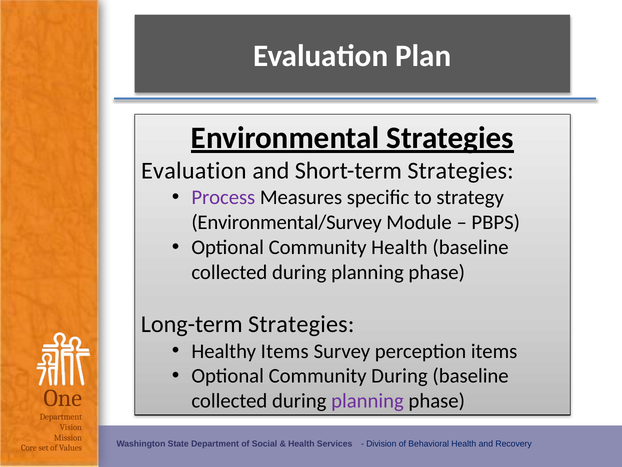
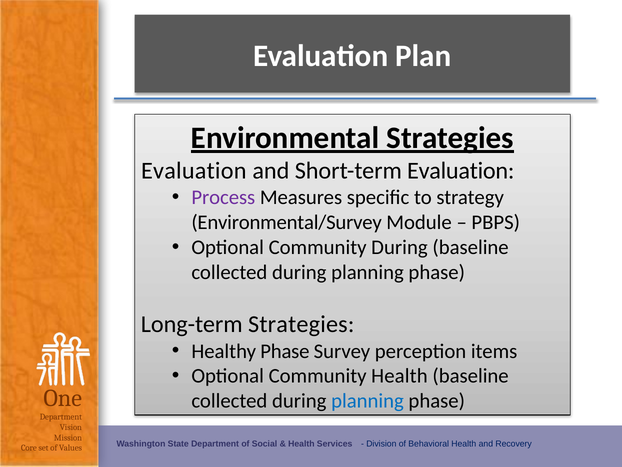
Short-term Strategies: Strategies -> Evaluation
Community Health: Health -> During
Healthy Items: Items -> Phase
Community During: During -> Health
planning at (367, 401) colour: purple -> blue
